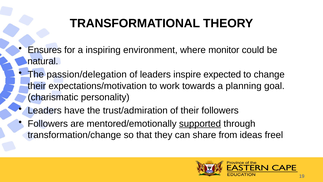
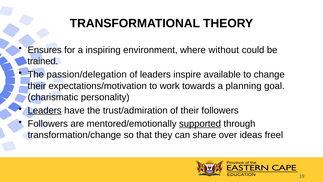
monitor: monitor -> without
natural: natural -> trained
expected: expected -> available
Leaders at (45, 110) underline: none -> present
from: from -> over
